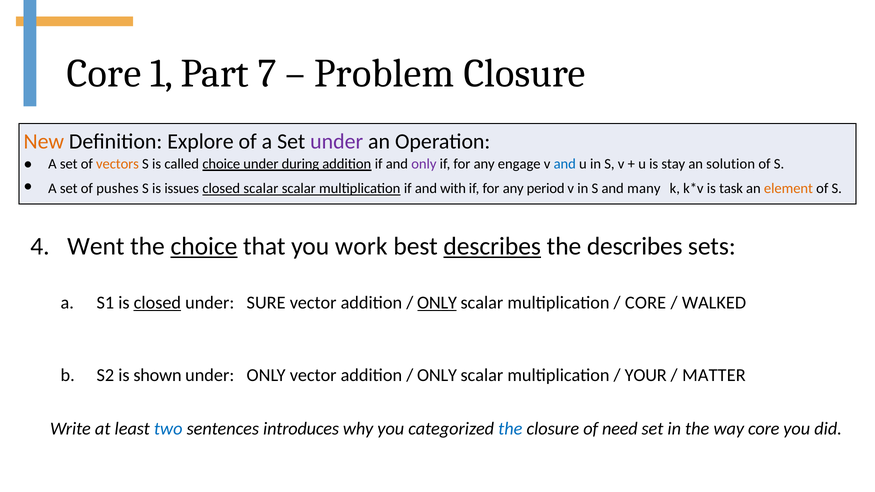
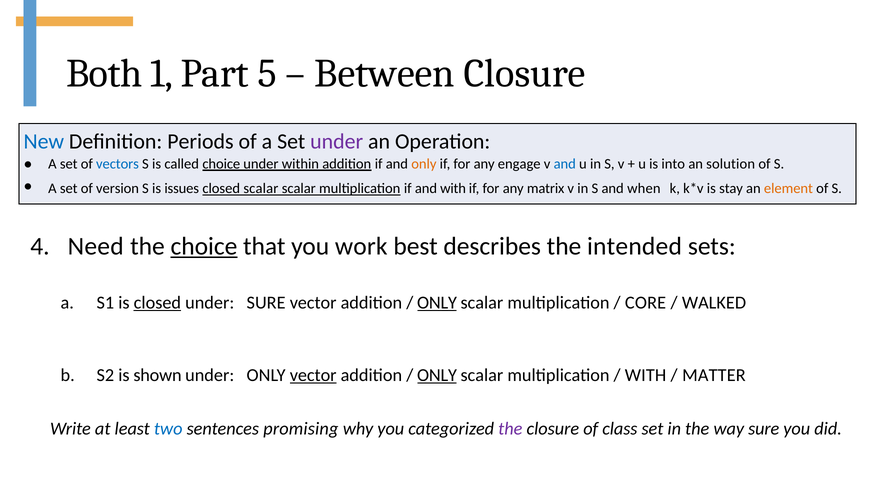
Core at (104, 74): Core -> Both
7: 7 -> 5
Problem: Problem -> Between
New colour: orange -> blue
Explore: Explore -> Periods
vectors colour: orange -> blue
during: during -> within
only at (424, 164) colour: purple -> orange
stay: stay -> into
pushes: pushes -> version
period: period -> matrix
many: many -> when
task: task -> stay
Went: Went -> Need
describes at (492, 246) underline: present -> none
the describes: describes -> intended
vector at (313, 375) underline: none -> present
ONLY at (437, 375) underline: none -> present
YOUR at (646, 375): YOUR -> WITH
introduces: introduces -> promising
the at (510, 429) colour: blue -> purple
need: need -> class
way core: core -> sure
